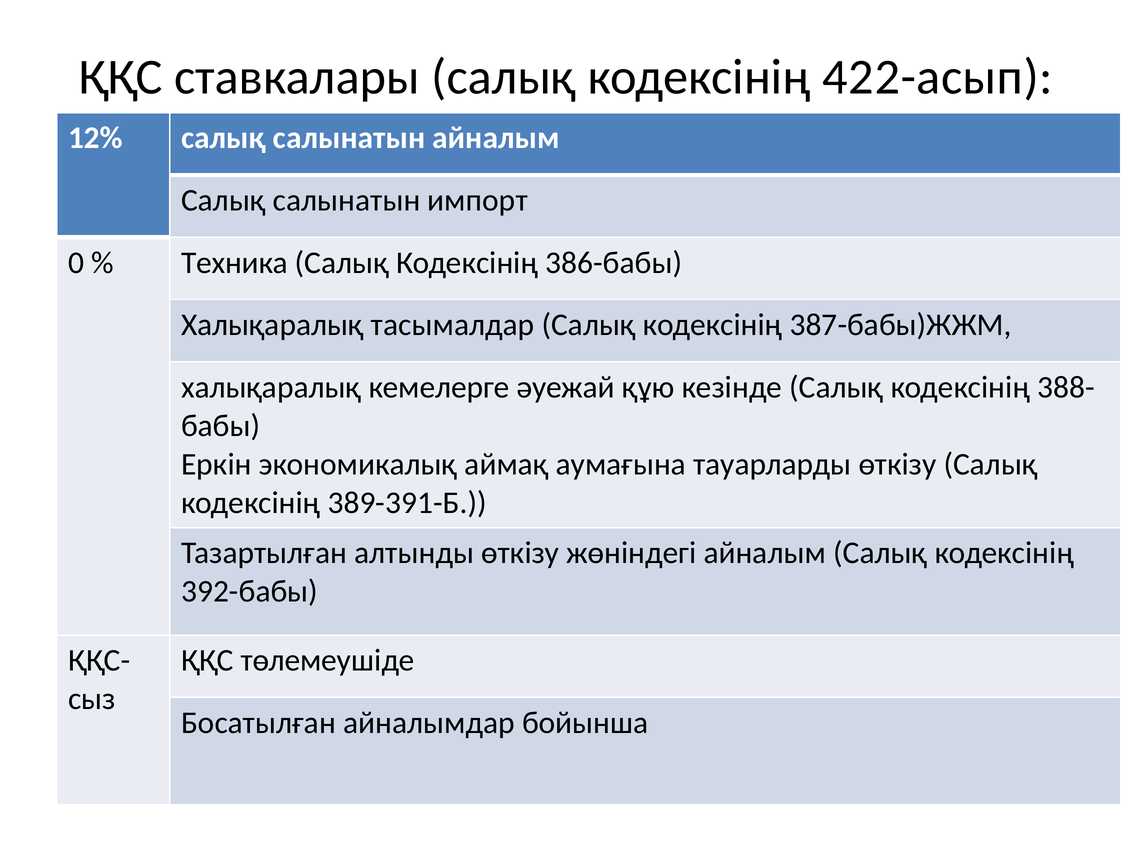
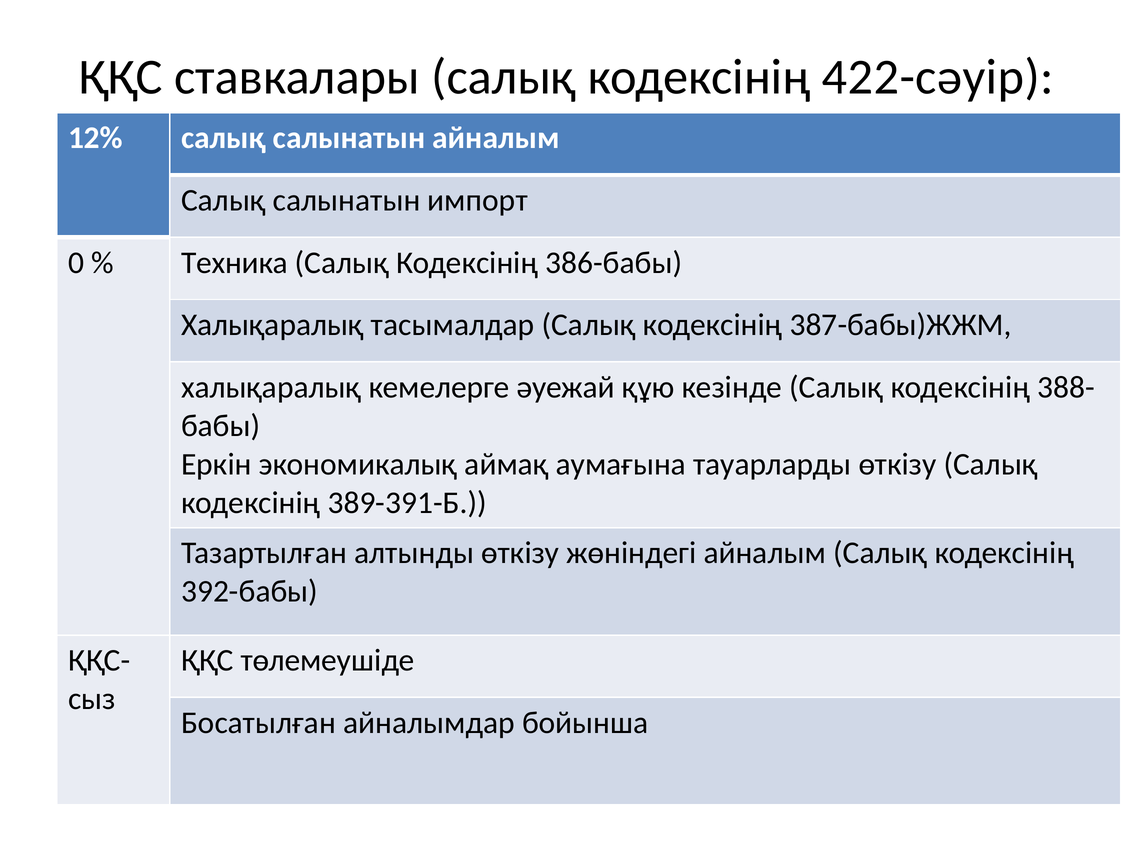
422-асып: 422-асып -> 422-сәуір
